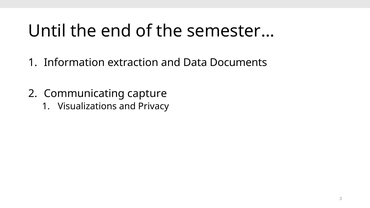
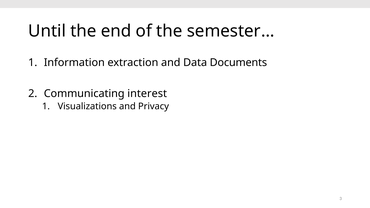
capture: capture -> interest
